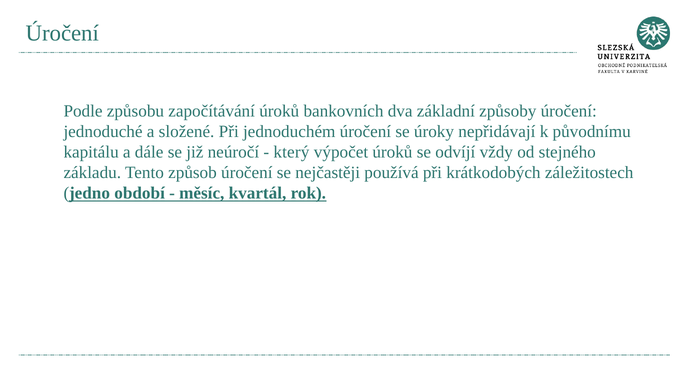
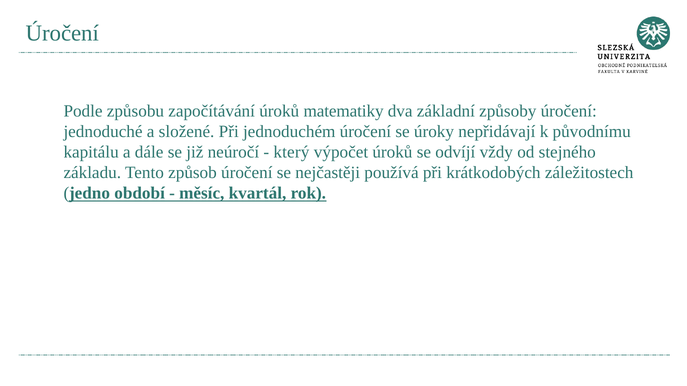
bankovních: bankovních -> matematiky
